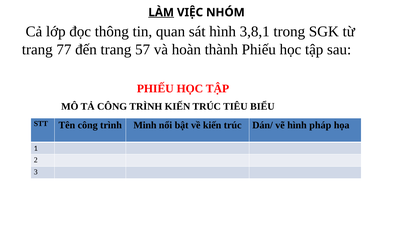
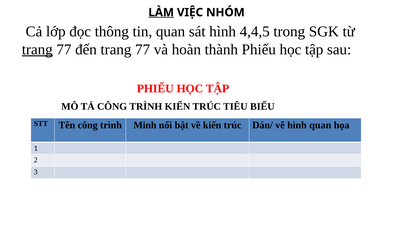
3,8,1: 3,8,1 -> 4,4,5
trang at (37, 49) underline: none -> present
đến trang 57: 57 -> 77
hình pháp: pháp -> quan
